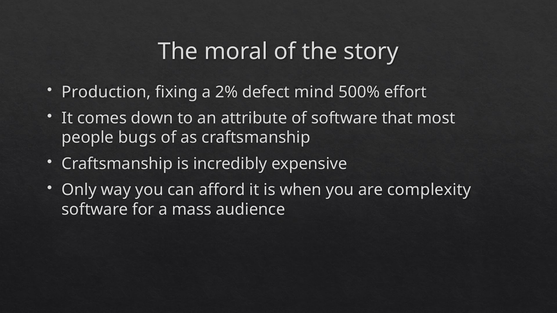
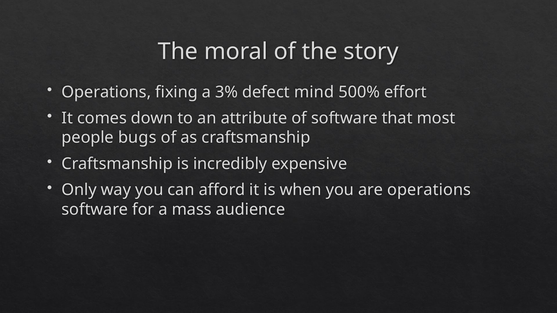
Production at (106, 92): Production -> Operations
2%: 2% -> 3%
are complexity: complexity -> operations
